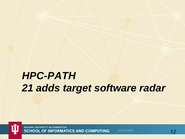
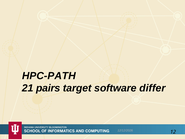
adds: adds -> pairs
radar: radar -> differ
